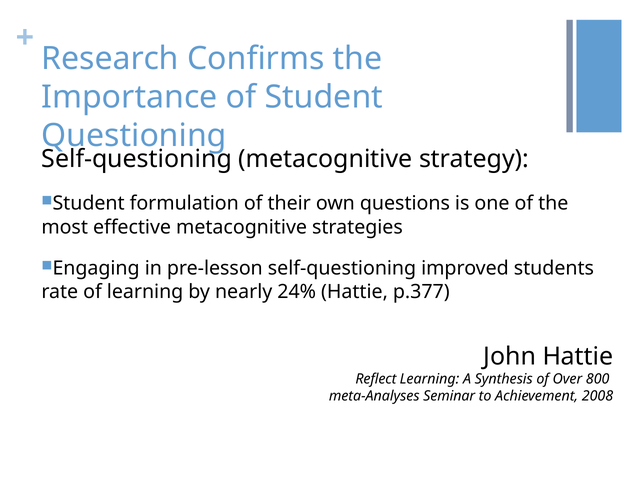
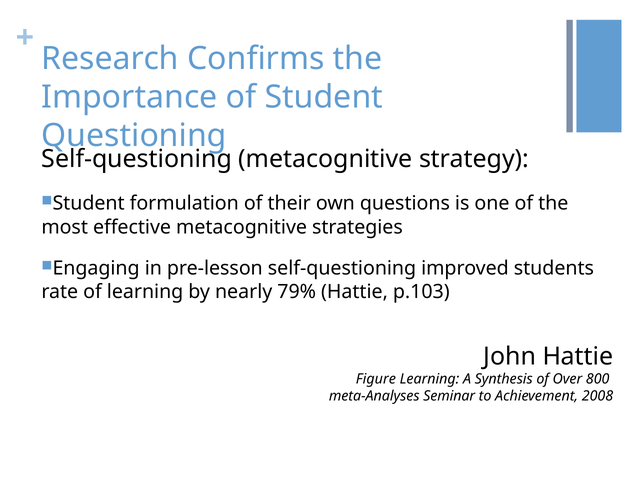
24%: 24% -> 79%
p.377: p.377 -> p.103
Reflect: Reflect -> Figure
